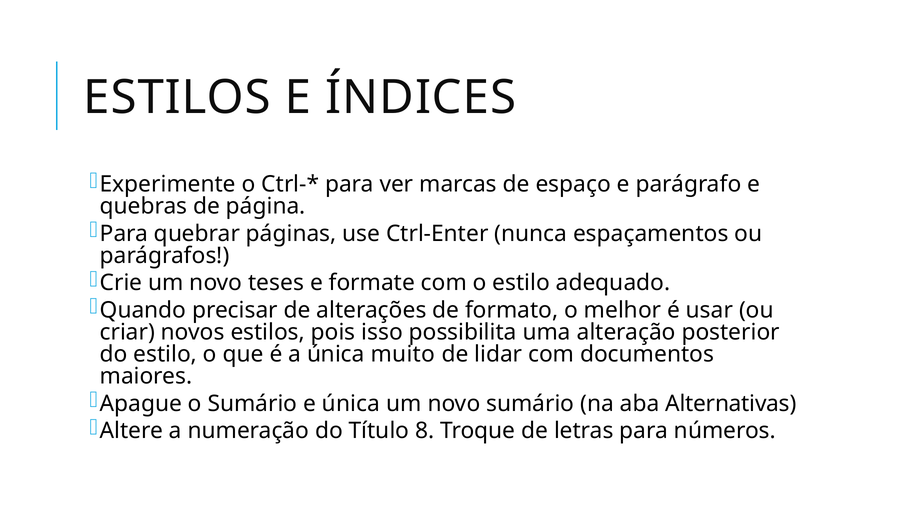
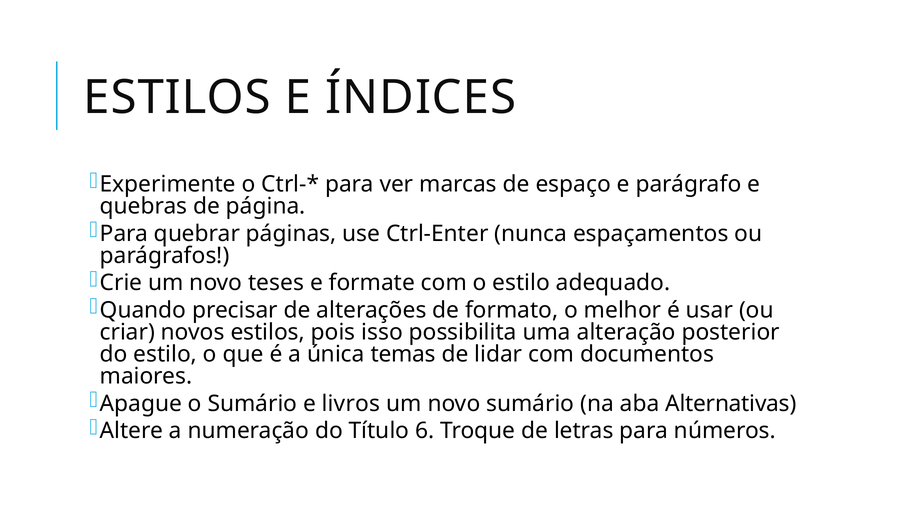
muito: muito -> temas
e única: única -> livros
8: 8 -> 6
